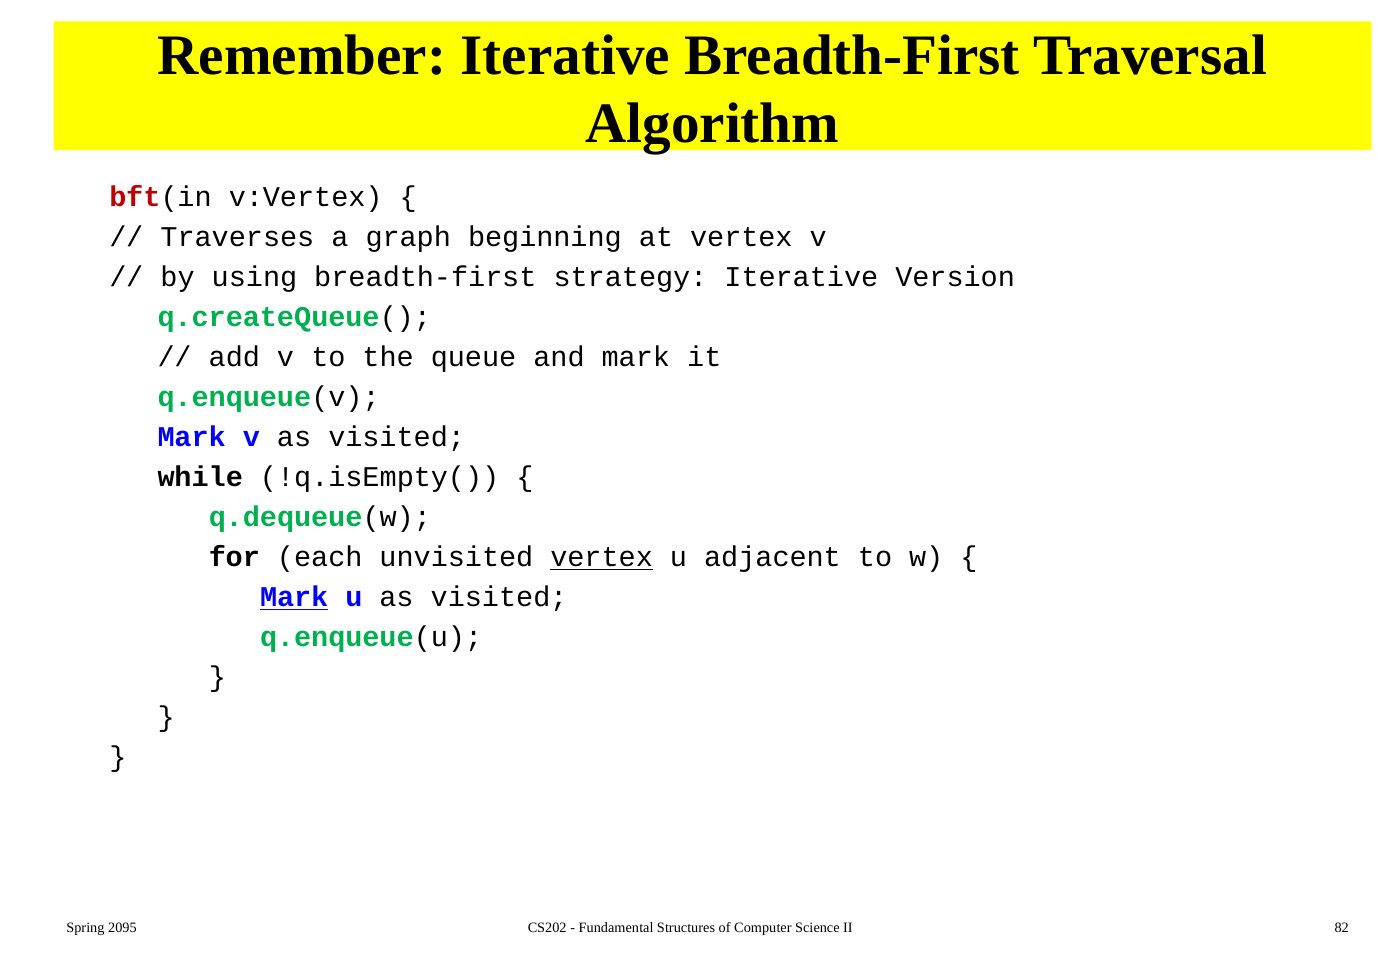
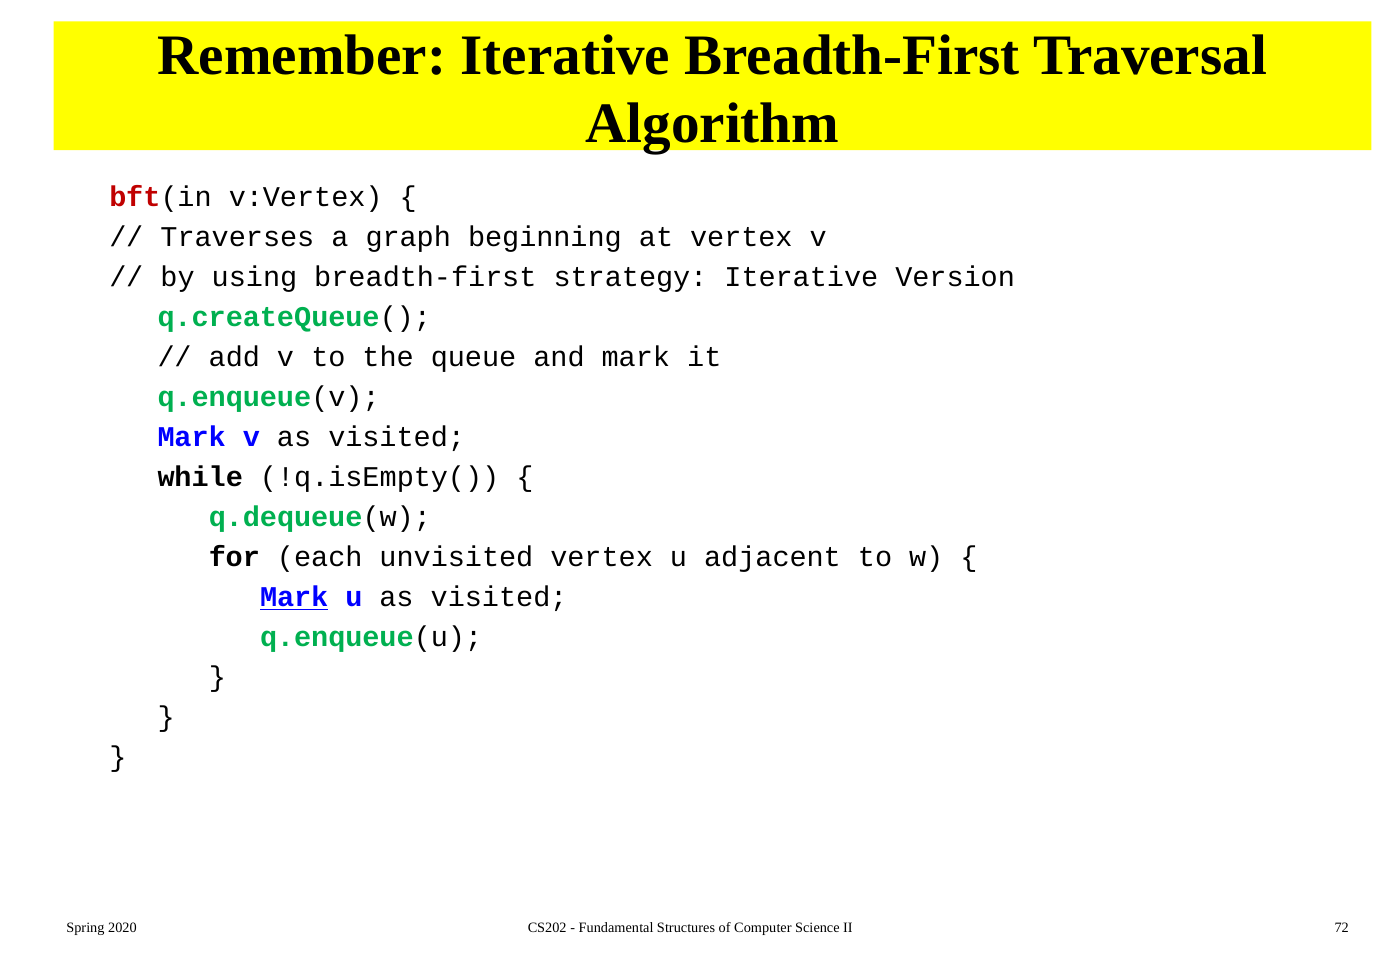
vertex at (602, 557) underline: present -> none
2095: 2095 -> 2020
82: 82 -> 72
